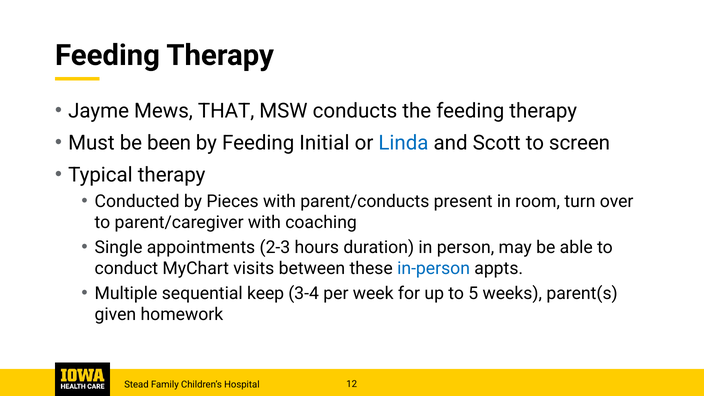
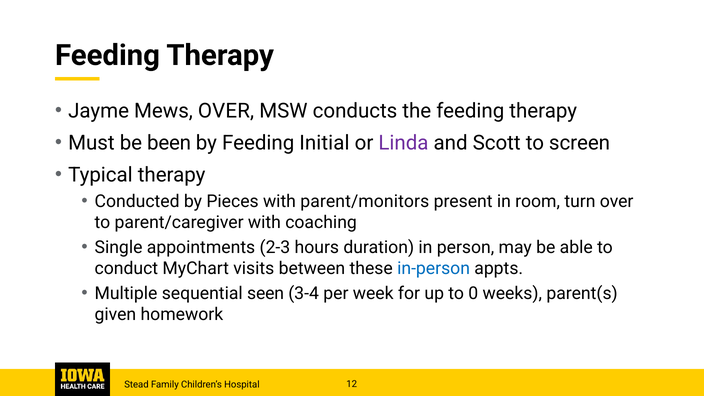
Mews THAT: THAT -> OVER
Linda colour: blue -> purple
parent/conducts: parent/conducts -> parent/monitors
keep: keep -> seen
5: 5 -> 0
